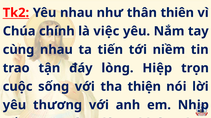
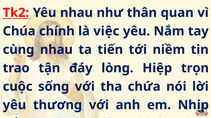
thiên: thiên -> quan
thiện: thiện -> chứa
